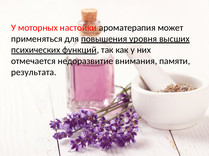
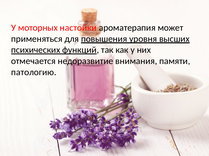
результата: результата -> патологию
